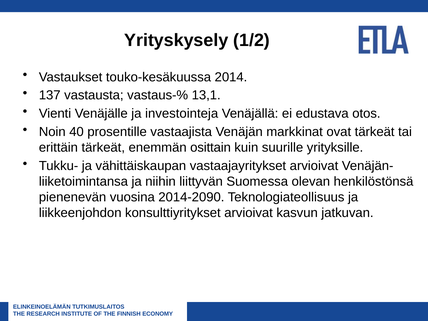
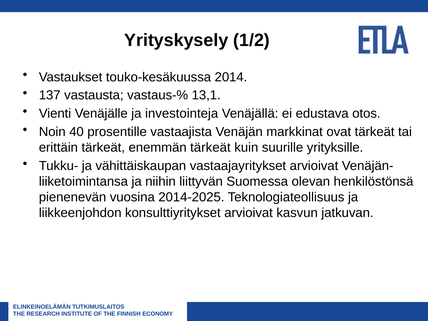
enemmän osittain: osittain -> tärkeät
2014-2090: 2014-2090 -> 2014-2025
